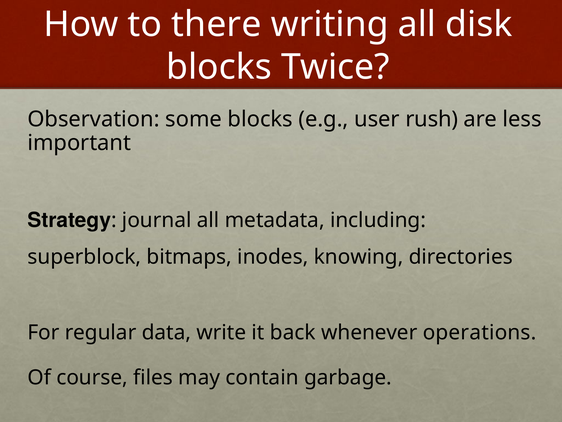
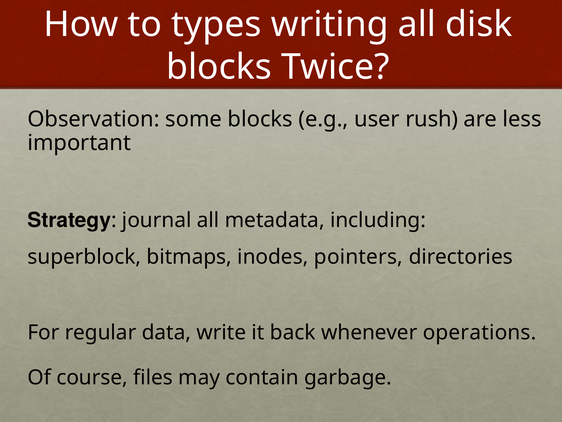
there: there -> types
knowing: knowing -> pointers
